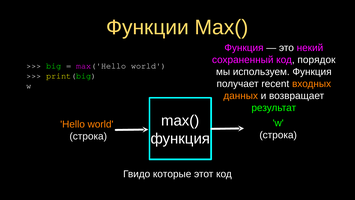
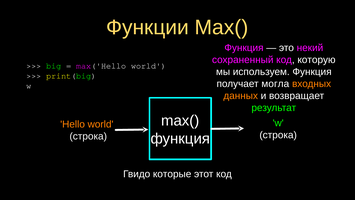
порядок: порядок -> которую
recent: recent -> могла
